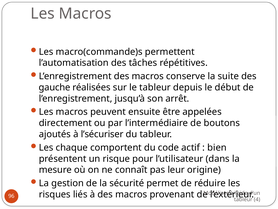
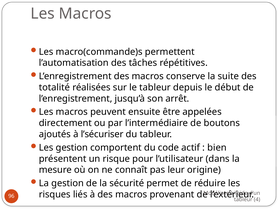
gauche: gauche -> totalité
Les chaque: chaque -> gestion
